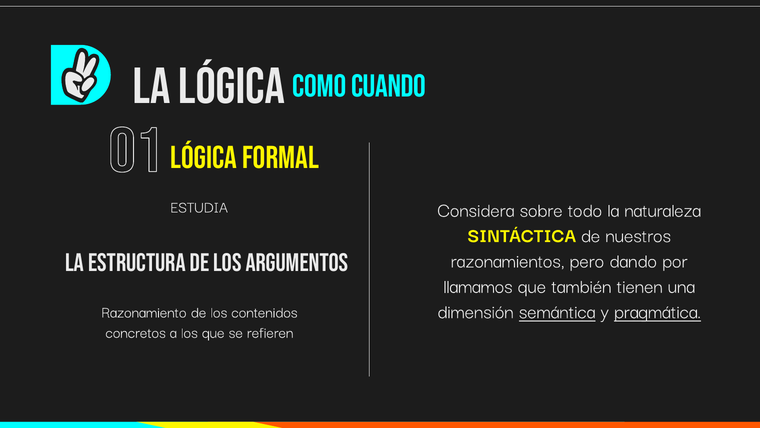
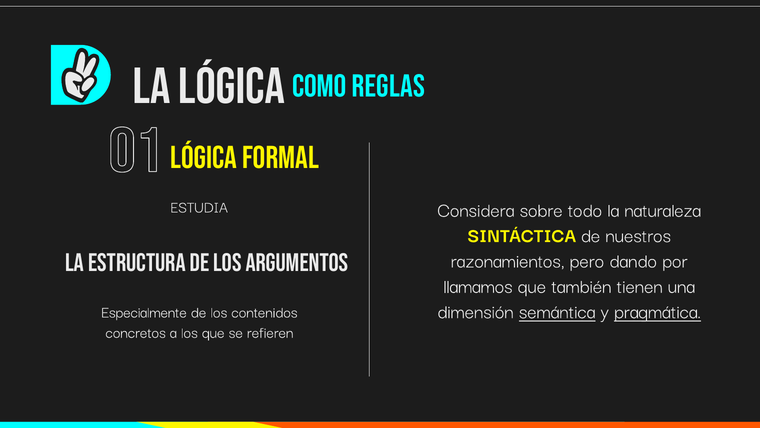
cuando: cuando -> reglas
Razonamiento: Razonamiento -> Especialmente
